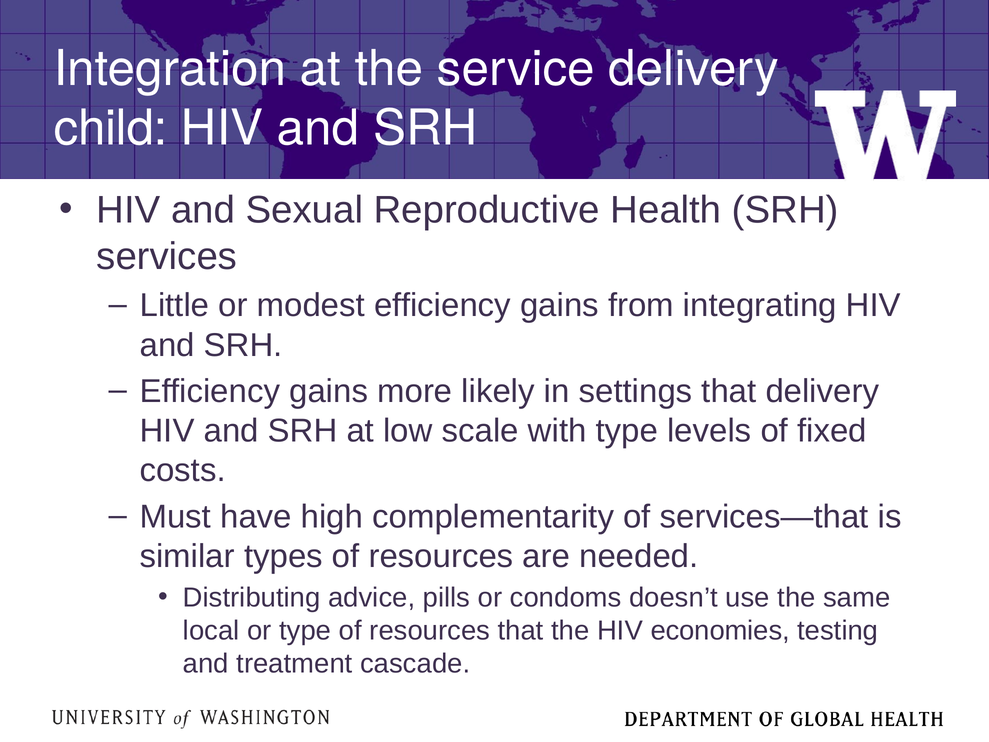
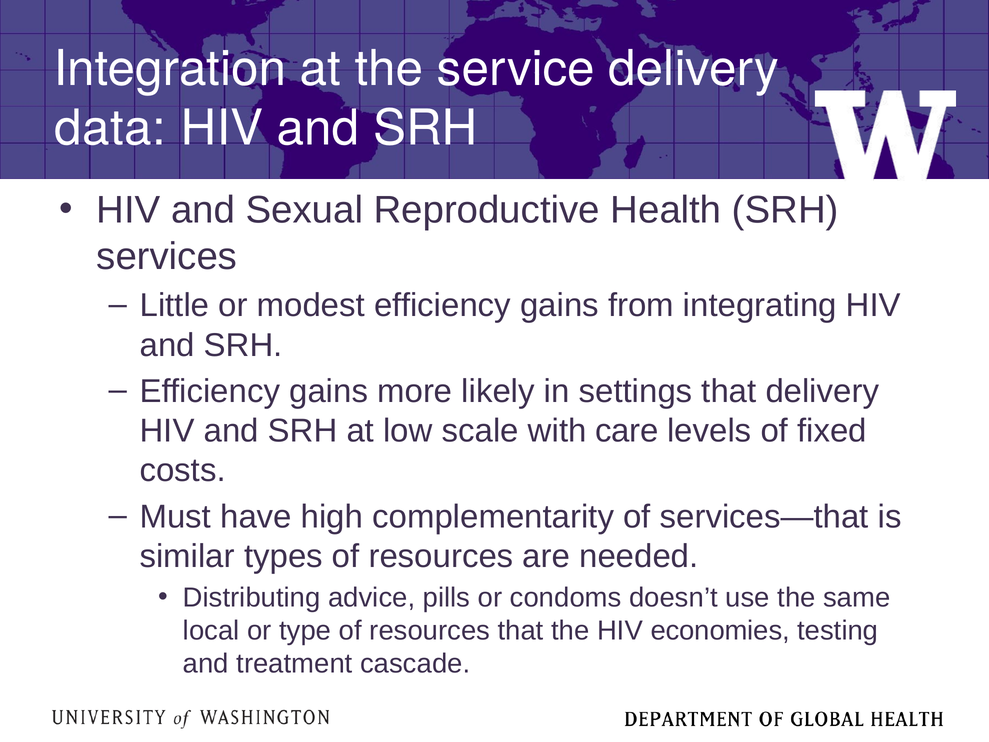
child: child -> data
with type: type -> care
